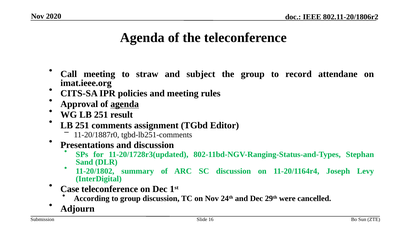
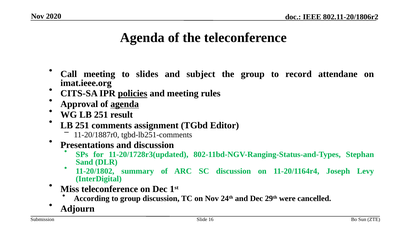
straw: straw -> slides
policies underline: none -> present
Case: Case -> Miss
